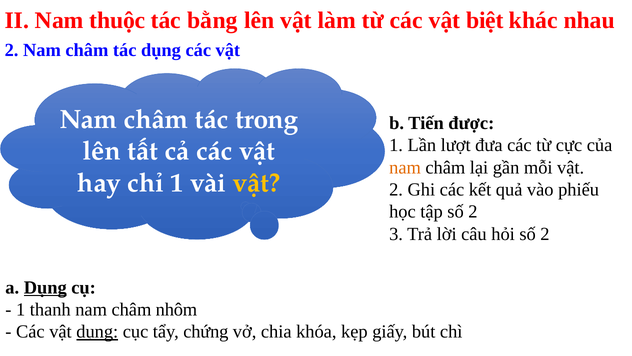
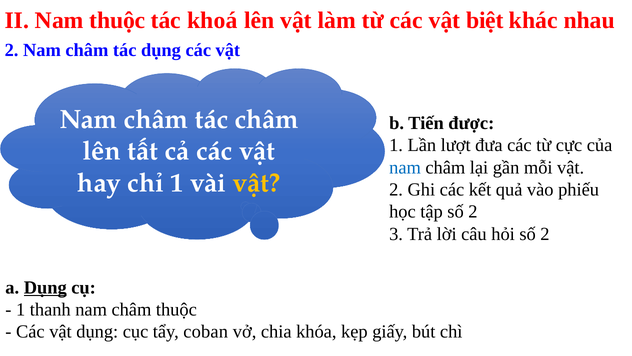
bằng: bằng -> khoá
tác trong: trong -> châm
nam at (405, 167) colour: orange -> blue
châm nhôm: nhôm -> thuộc
dụng at (97, 331) underline: present -> none
chứng: chứng -> coban
